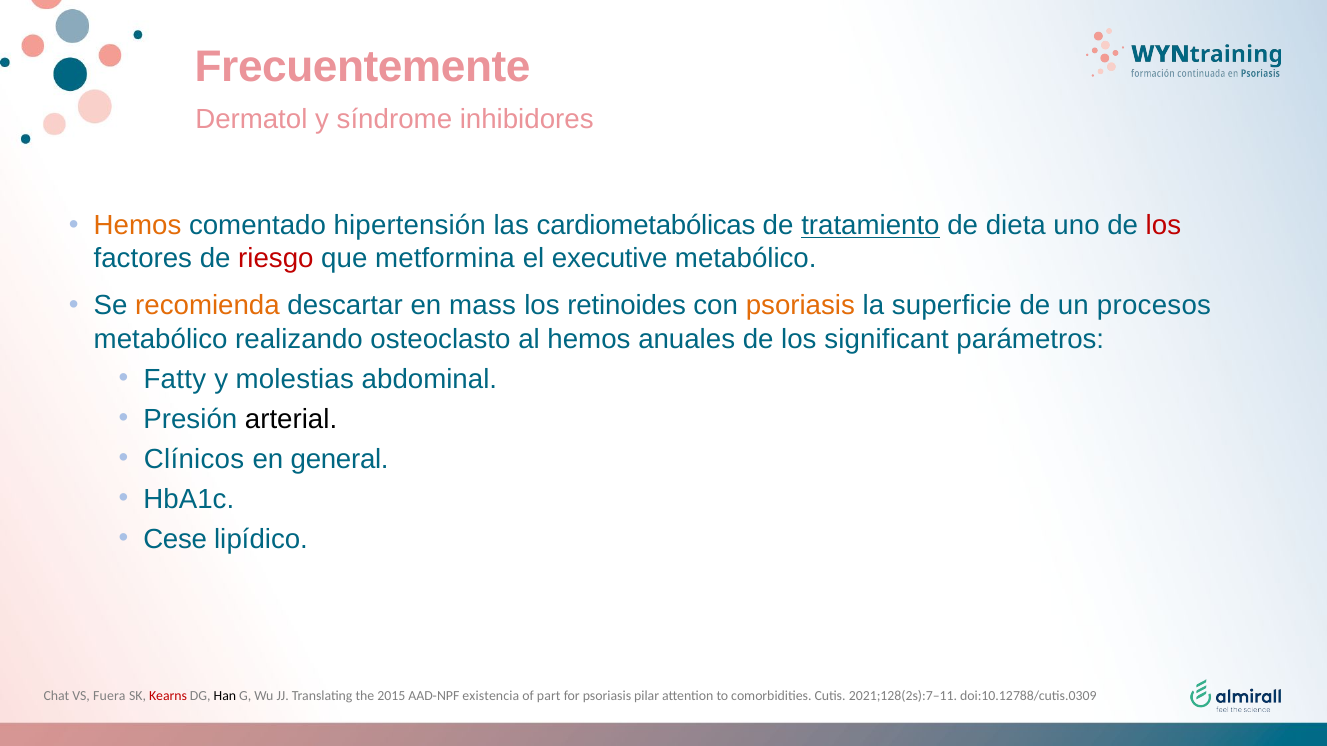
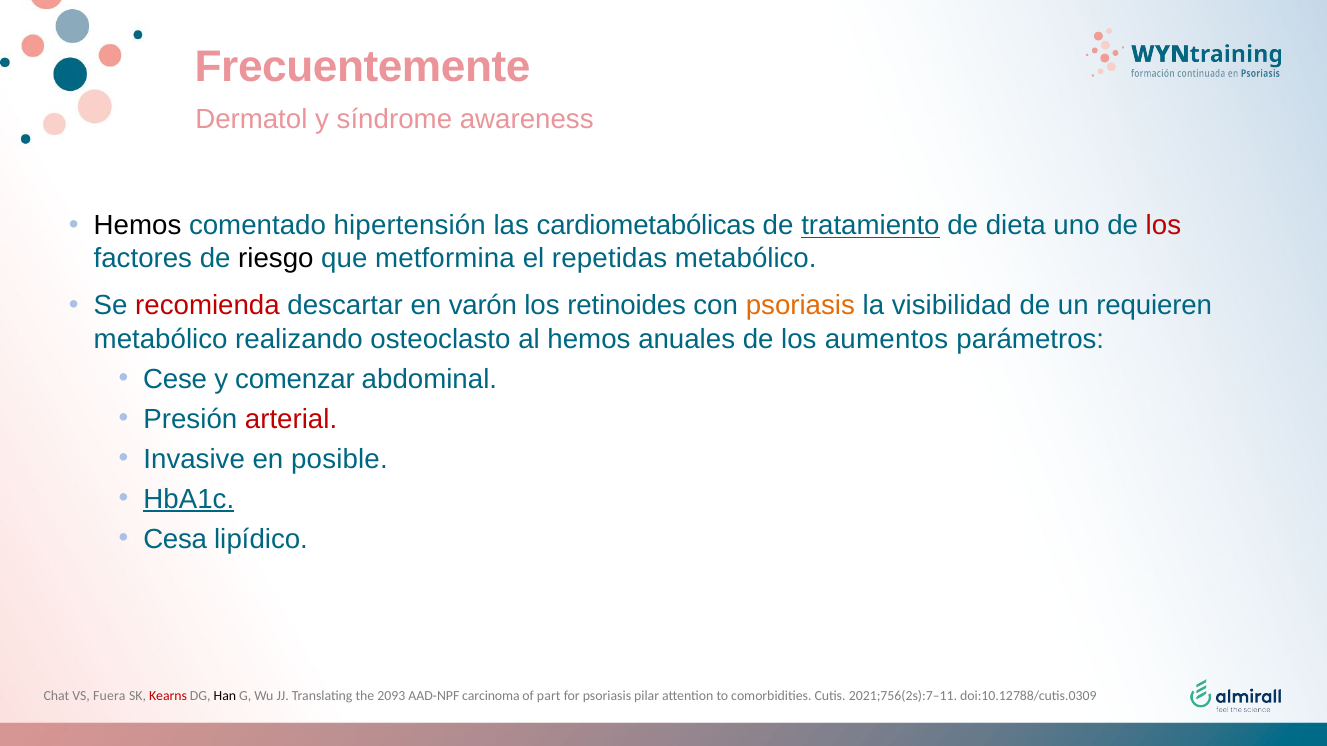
inhibidores: inhibidores -> awareness
Hemos at (138, 226) colour: orange -> black
riesgo colour: red -> black
executive: executive -> repetidas
recomienda colour: orange -> red
mass: mass -> varón
superficie: superficie -> visibilidad
procesos: procesos -> requieren
significant: significant -> aumentos
Fatty: Fatty -> Cese
molestias: molestias -> comenzar
arterial colour: black -> red
Clínicos: Clínicos -> Invasive
general: general -> posible
HbA1c underline: none -> present
Cese: Cese -> Cesa
2015: 2015 -> 2093
existencia: existencia -> carcinoma
2021;128(2s):7–11: 2021;128(2s):7–11 -> 2021;756(2s):7–11
